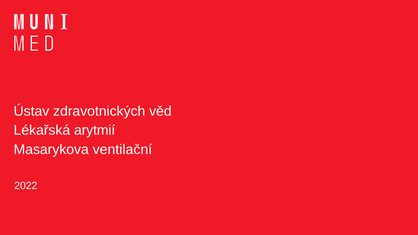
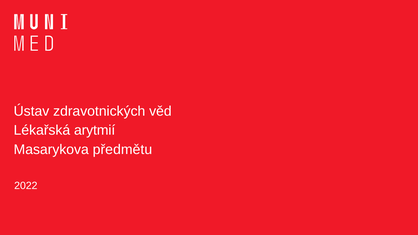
ventilační: ventilační -> předmětu
